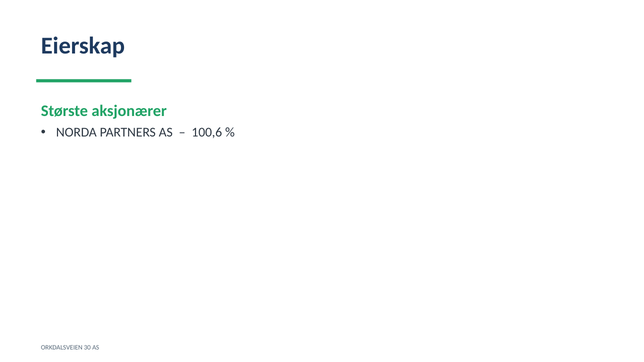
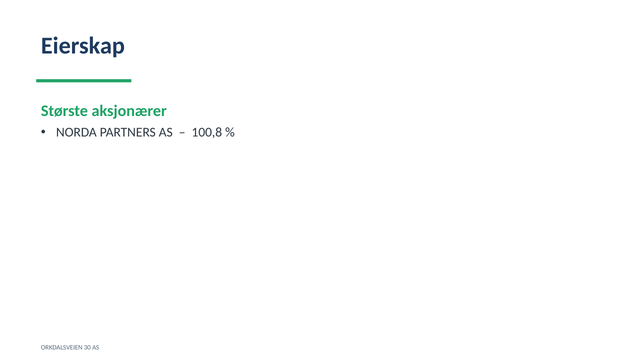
100,6: 100,6 -> 100,8
